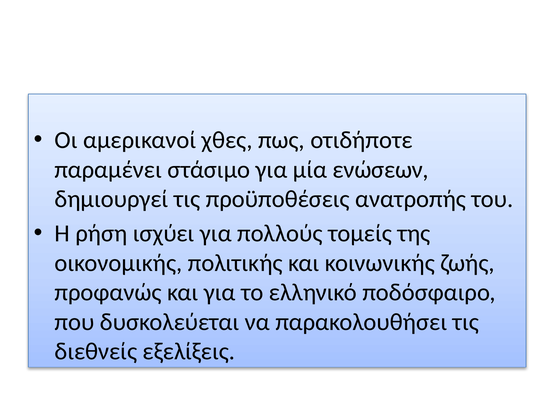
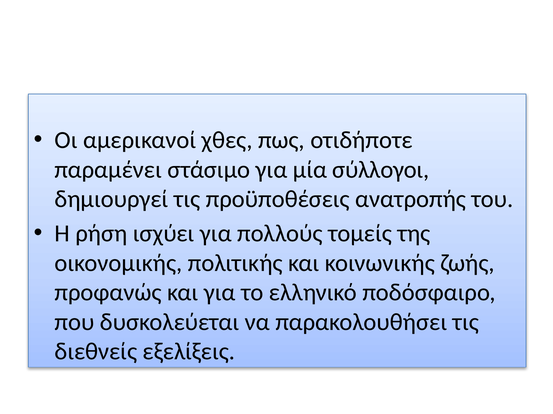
ενώσεων: ενώσεων -> σύλλογοι
